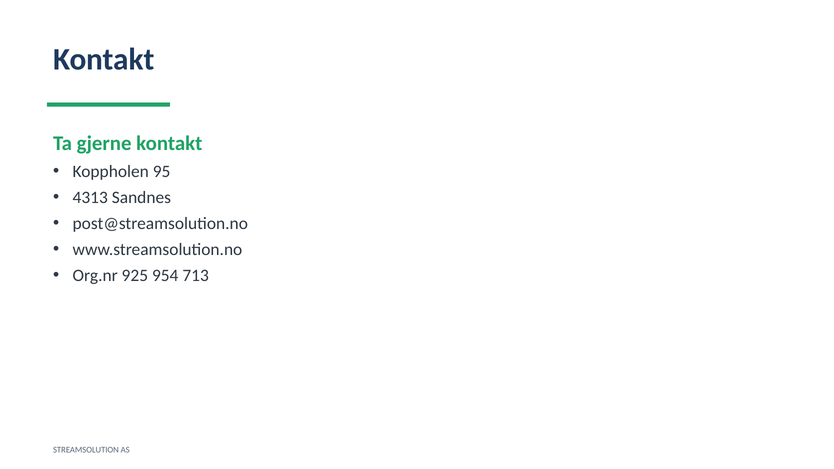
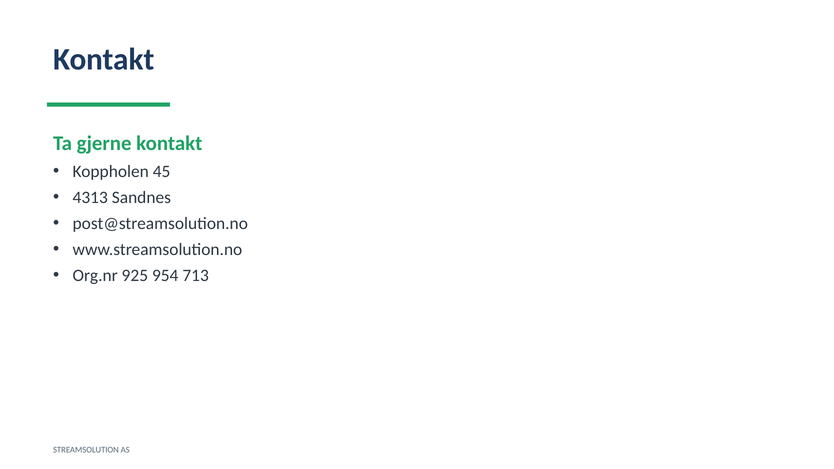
95: 95 -> 45
